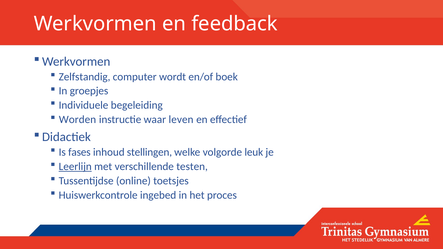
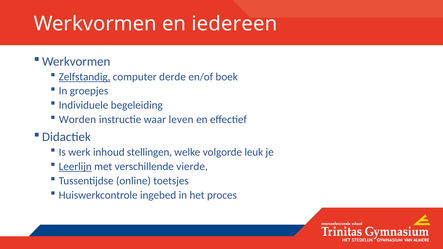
feedback: feedback -> iedereen
Zelfstandig underline: none -> present
wordt: wordt -> derde
fases: fases -> werk
testen: testen -> vierde
